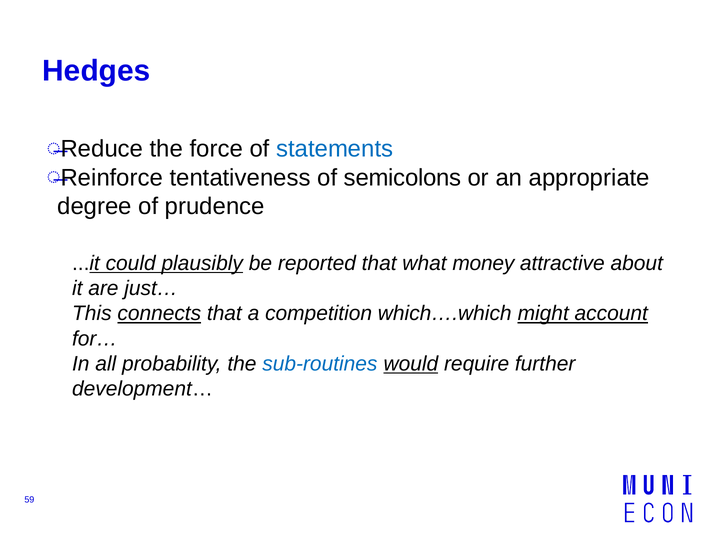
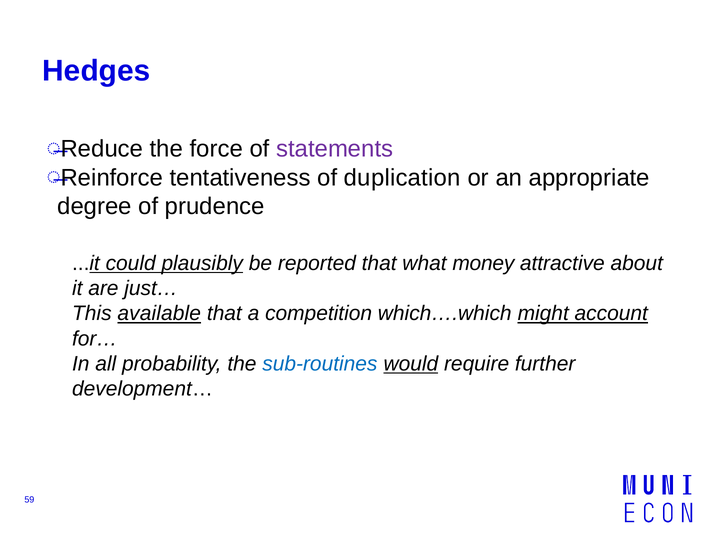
statements colour: blue -> purple
semicolons: semicolons -> duplication
connects: connects -> available
